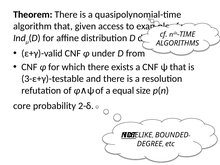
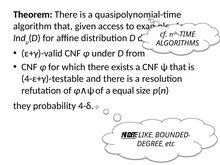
3-ε+γ)-testable: 3-ε+γ)-testable -> 4-ε+γ)-testable
core: core -> they
2-δ: 2-δ -> 4-δ
